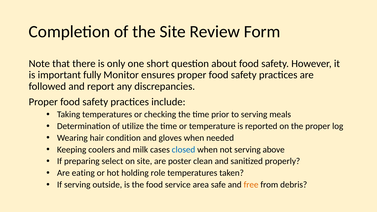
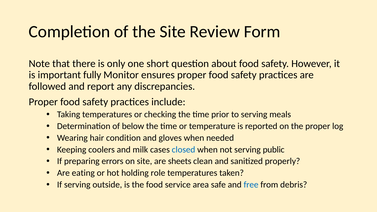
utilize: utilize -> below
above: above -> public
select: select -> errors
poster: poster -> sheets
free colour: orange -> blue
